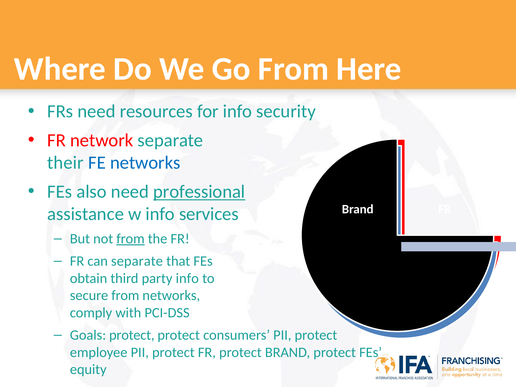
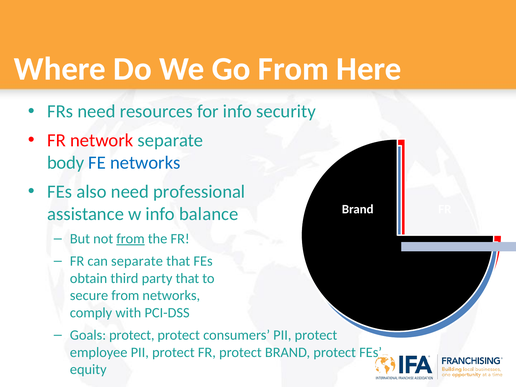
their: their -> body
professional underline: present -> none
services: services -> balance
party info: info -> that
